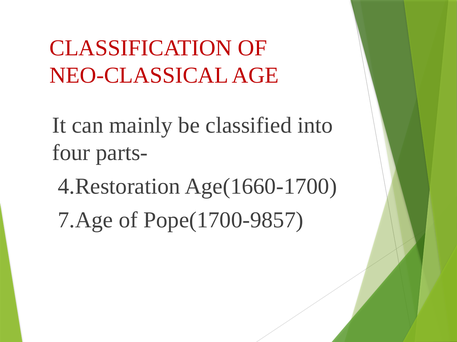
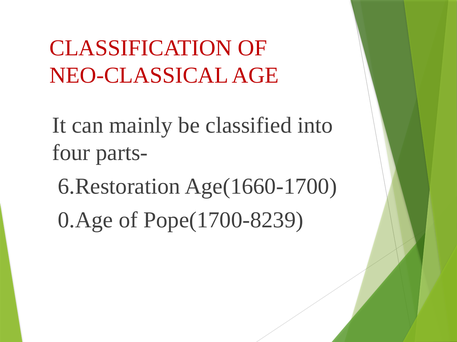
4.Restoration: 4.Restoration -> 6.Restoration
7.Age: 7.Age -> 0.Age
Pope(1700-9857: Pope(1700-9857 -> Pope(1700-8239
